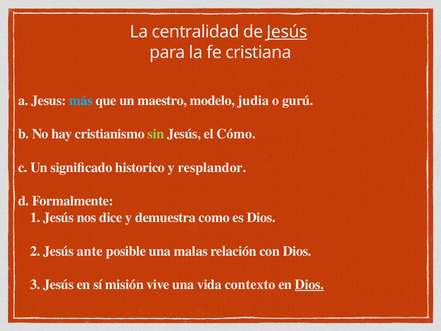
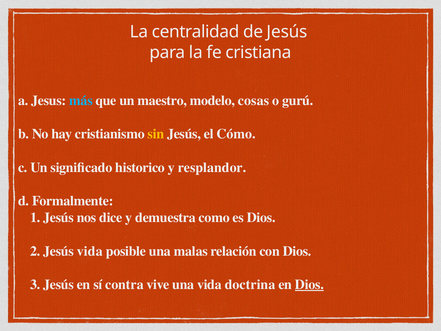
Jesús at (287, 32) underline: present -> none
judia: judia -> cosas
sin colour: light green -> yellow
Jesús ante: ante -> vida
misión: misión -> contra
contexto: contexto -> doctrina
